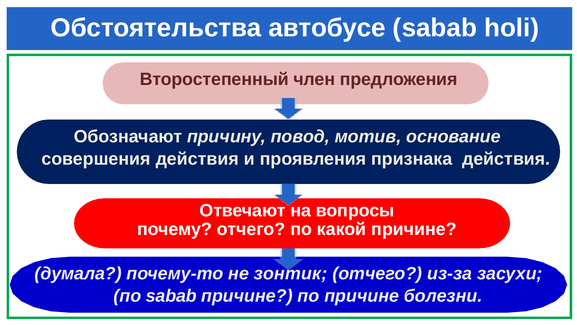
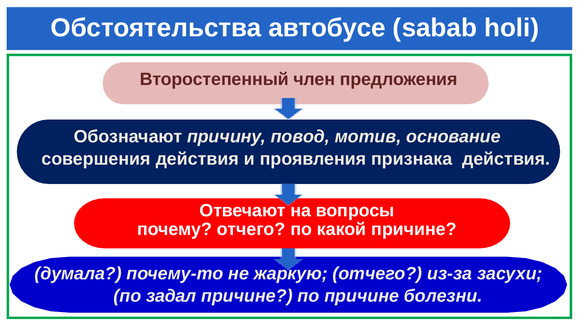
зонтик: зонтик -> жаркую
по sabab: sabab -> задал
